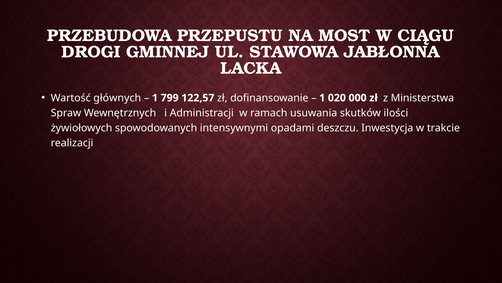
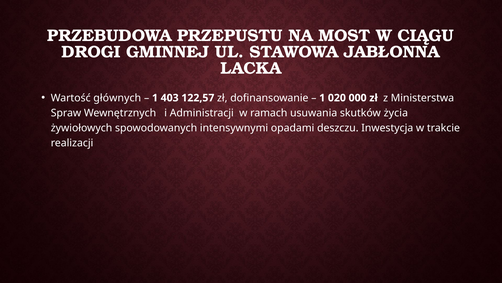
799: 799 -> 403
ilości: ilości -> życia
